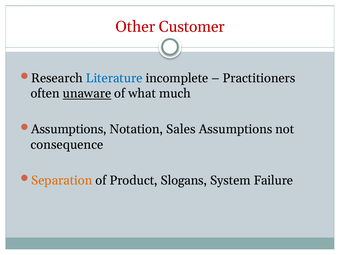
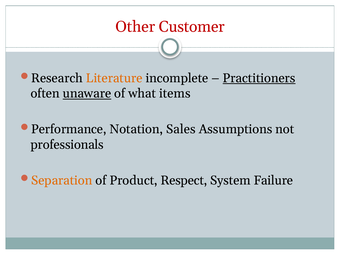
Literature colour: blue -> orange
Practitioners underline: none -> present
much: much -> items
Assumptions at (69, 129): Assumptions -> Performance
consequence: consequence -> professionals
Slogans: Slogans -> Respect
